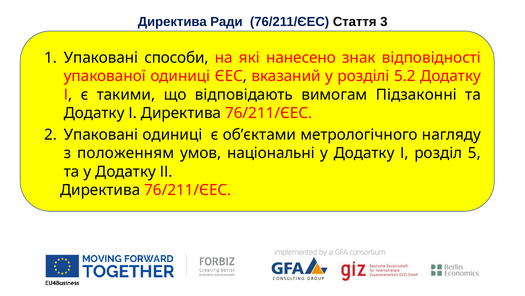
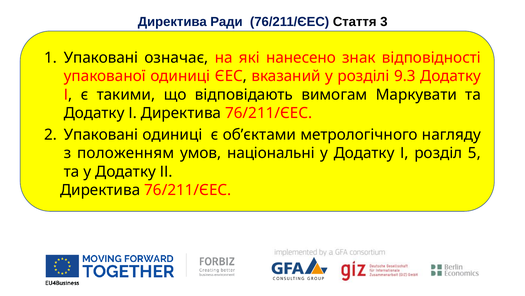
способи: способи -> означає
5.2: 5.2 -> 9.3
Підзаконні: Підзаконні -> Маркувати
